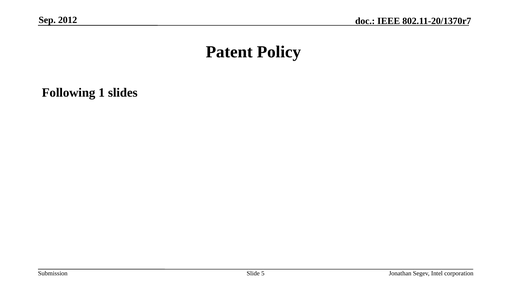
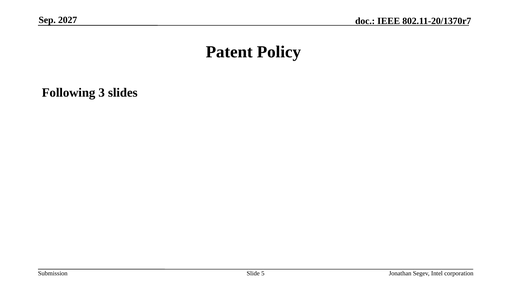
2012: 2012 -> 2027
1: 1 -> 3
